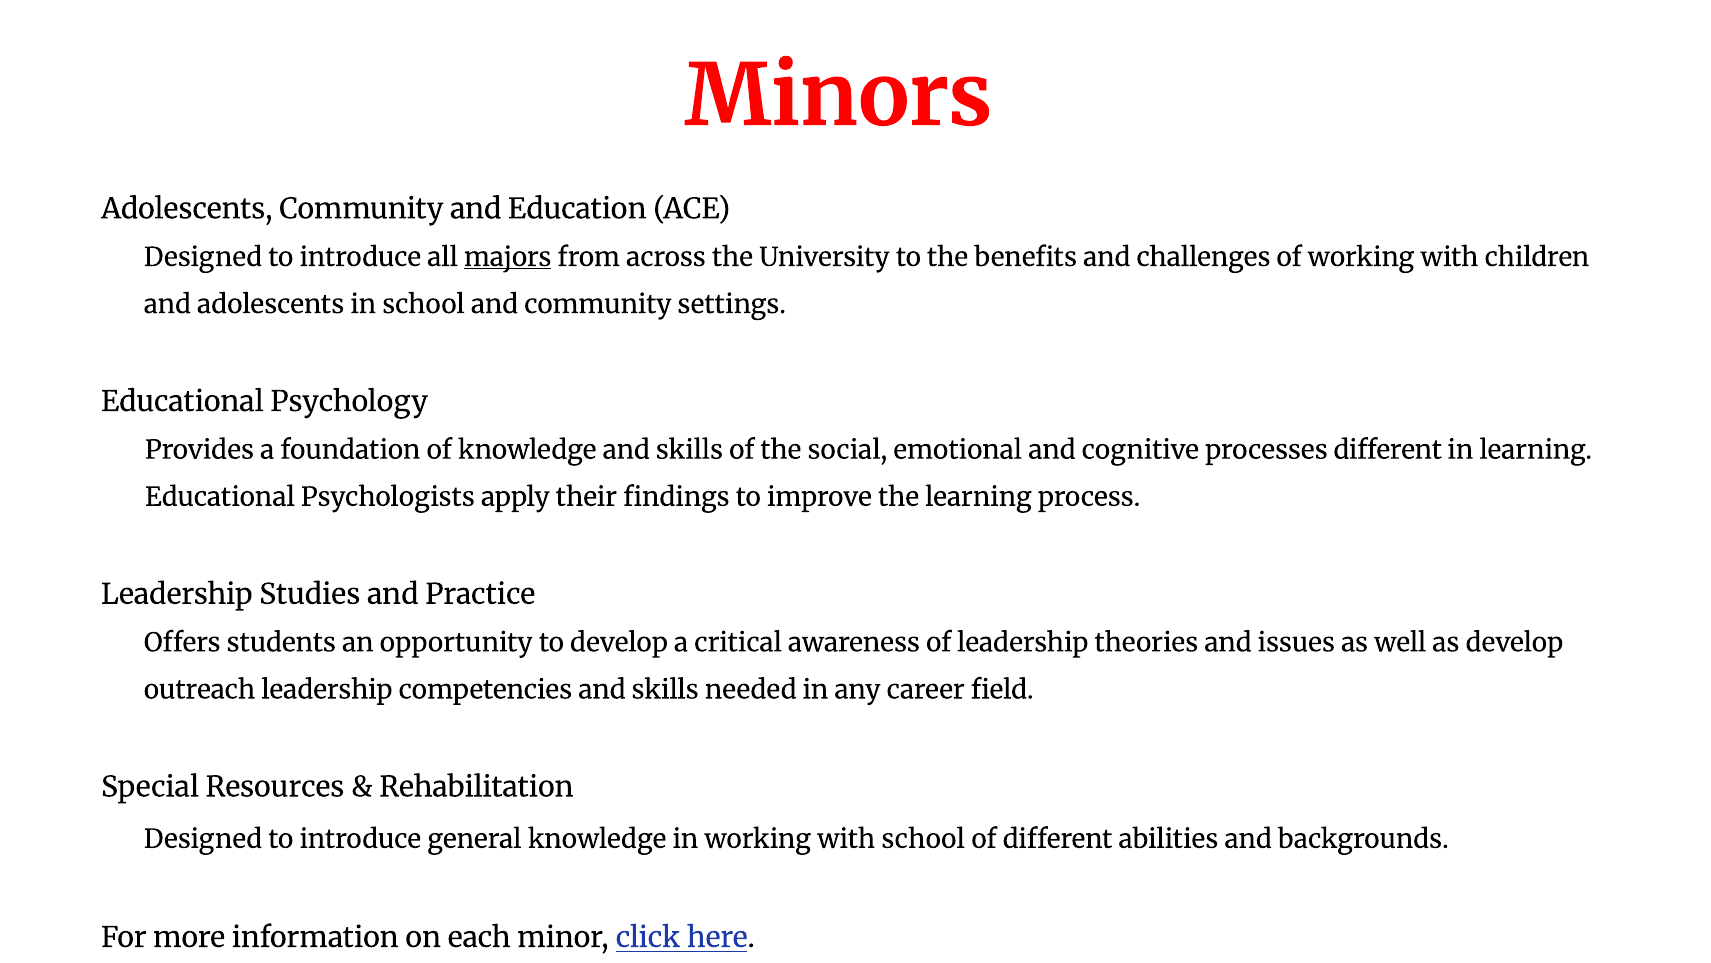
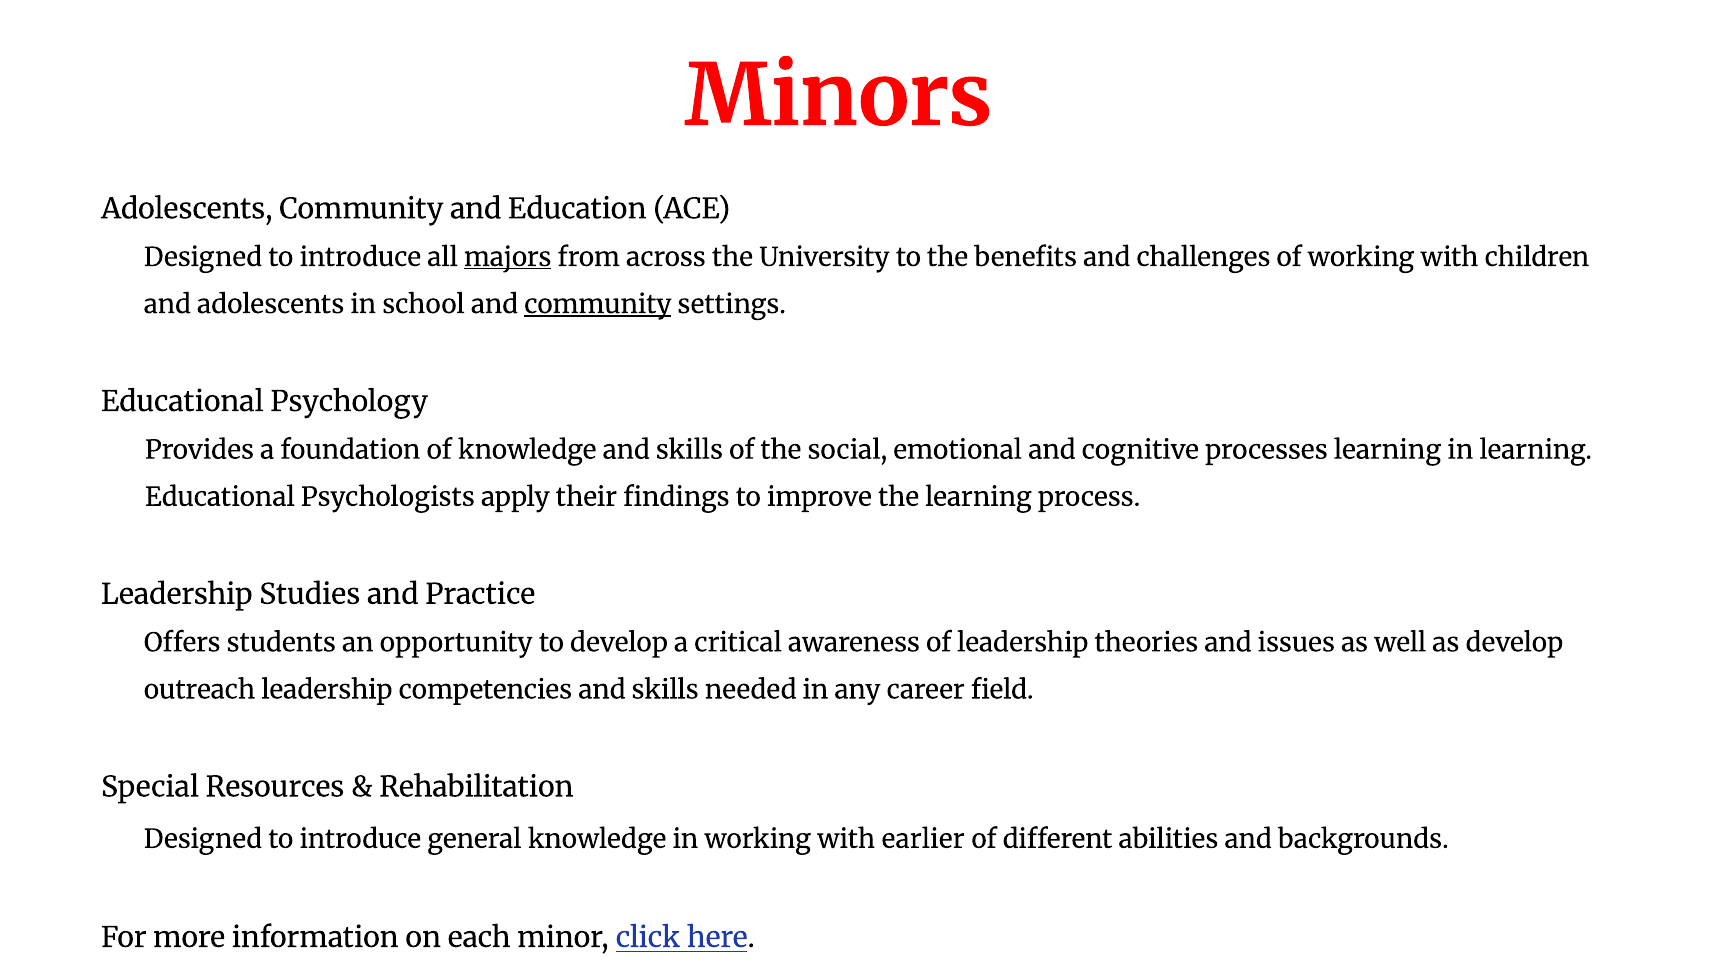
community at (598, 304) underline: none -> present
processes different: different -> learning
with school: school -> earlier
